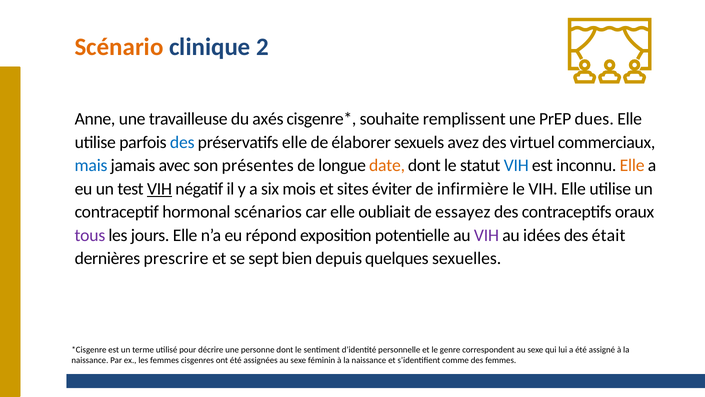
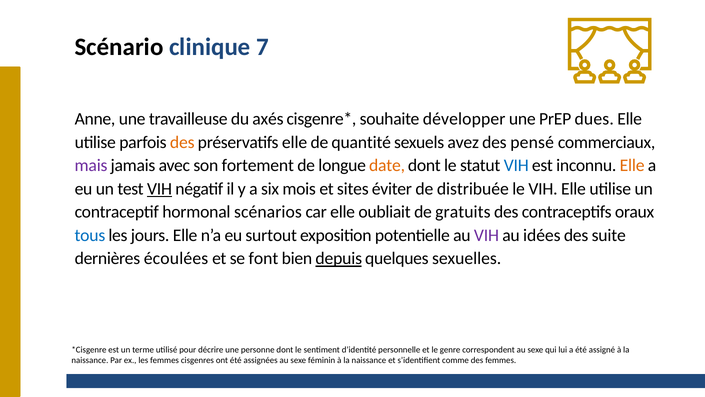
Scénario colour: orange -> black
2: 2 -> 7
remplissent: remplissent -> développer
des at (182, 142) colour: blue -> orange
élaborer: élaborer -> quantité
virtuel: virtuel -> pensé
mais colour: blue -> purple
présentes: présentes -> fortement
infirmière: infirmière -> distribuée
essayez: essayez -> gratuits
tous colour: purple -> blue
répond: répond -> surtout
était: était -> suite
prescrire: prescrire -> écoulées
sept: sept -> font
depuis underline: none -> present
